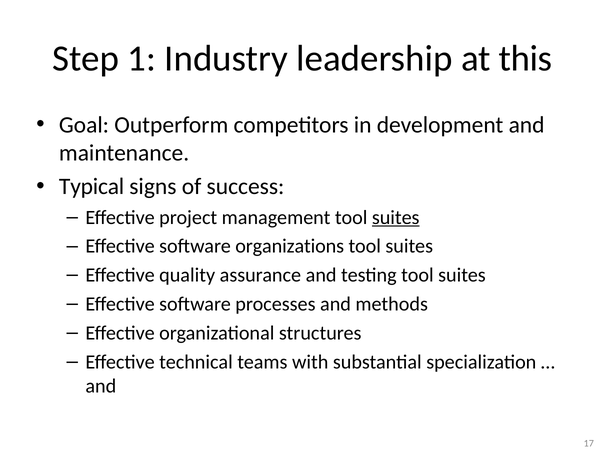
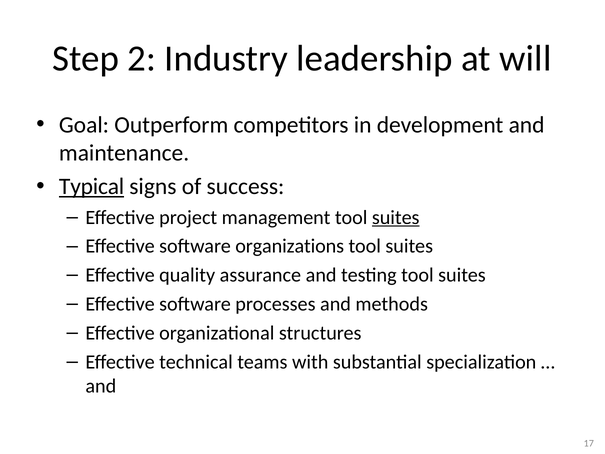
1: 1 -> 2
this: this -> will
Typical underline: none -> present
